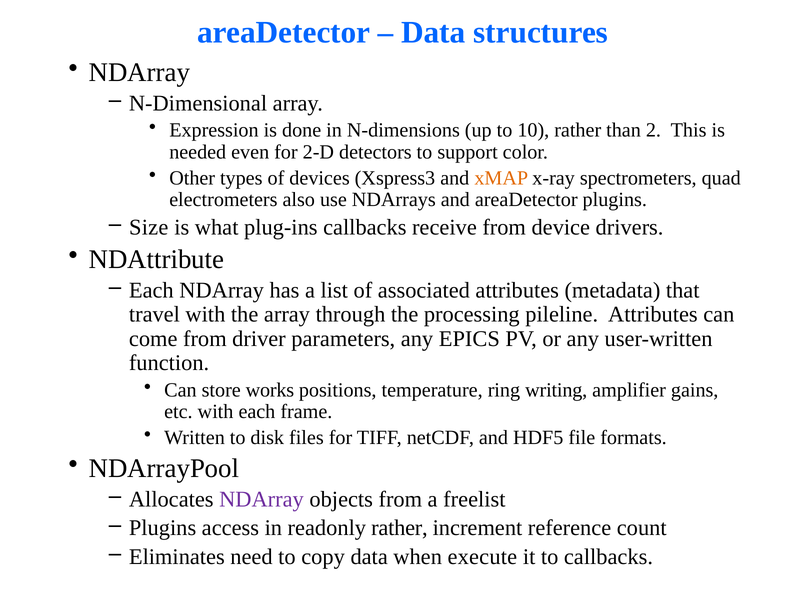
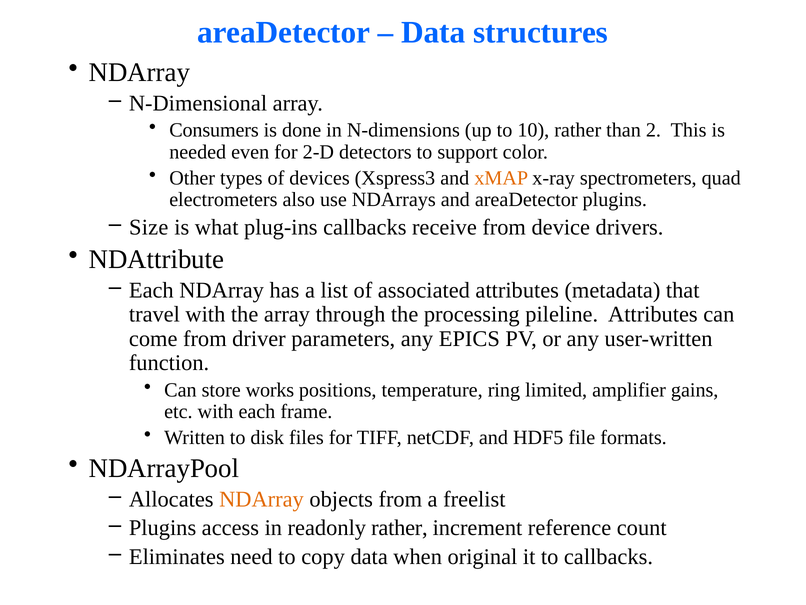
Expression: Expression -> Consumers
writing: writing -> limited
NDArray at (261, 499) colour: purple -> orange
execute: execute -> original
